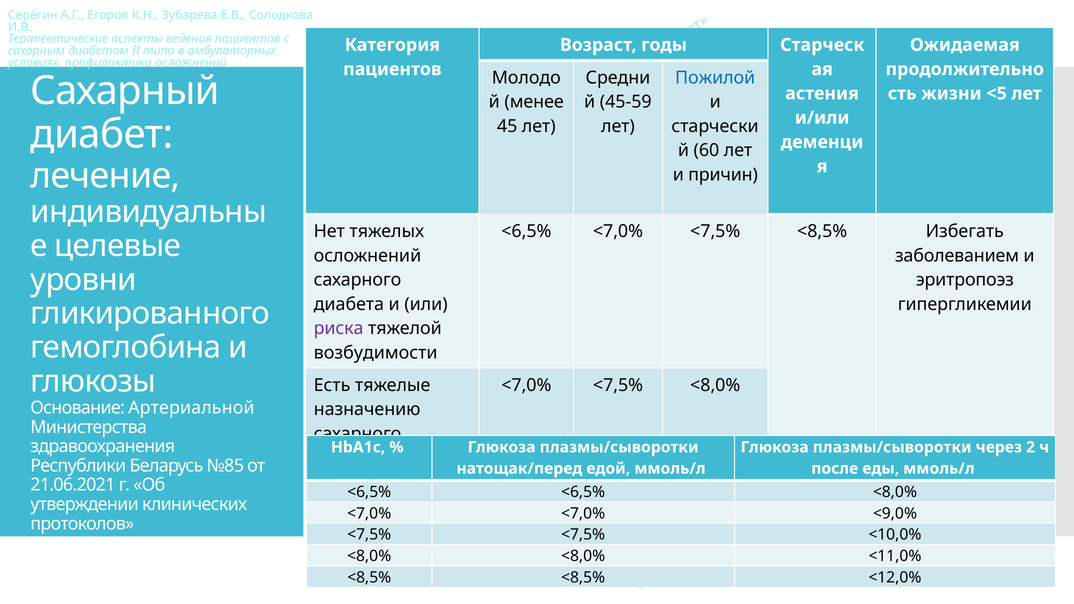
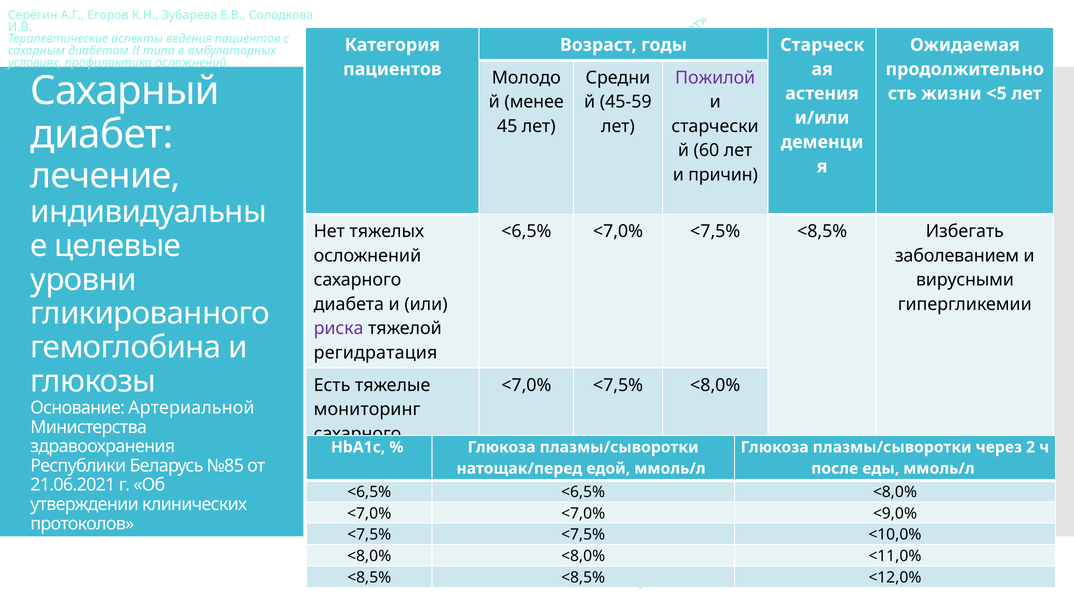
Пожилой colour: blue -> purple
эритропоэз: эритропоэз -> вирусными
возбудимости: возбудимости -> регидратация
назначению: назначению -> мониторинг
